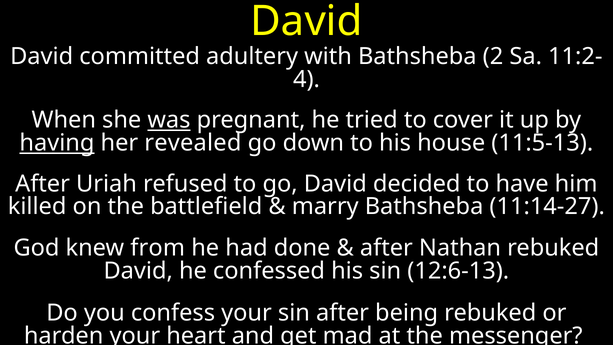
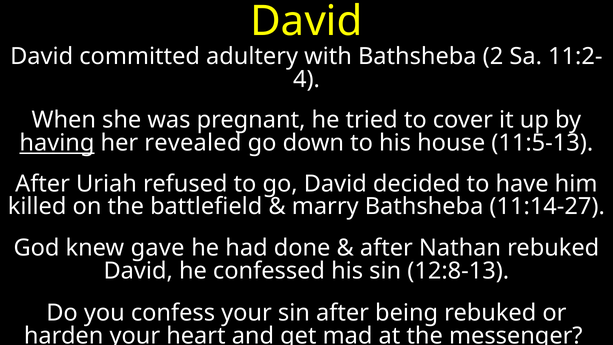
was underline: present -> none
from: from -> gave
12:6-13: 12:6-13 -> 12:8-13
